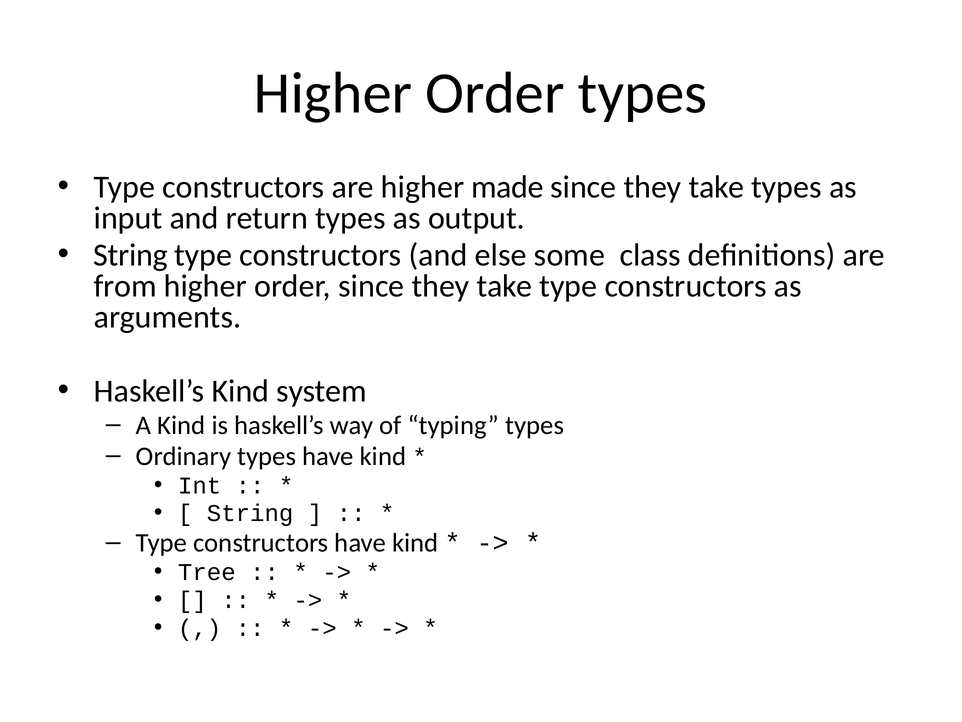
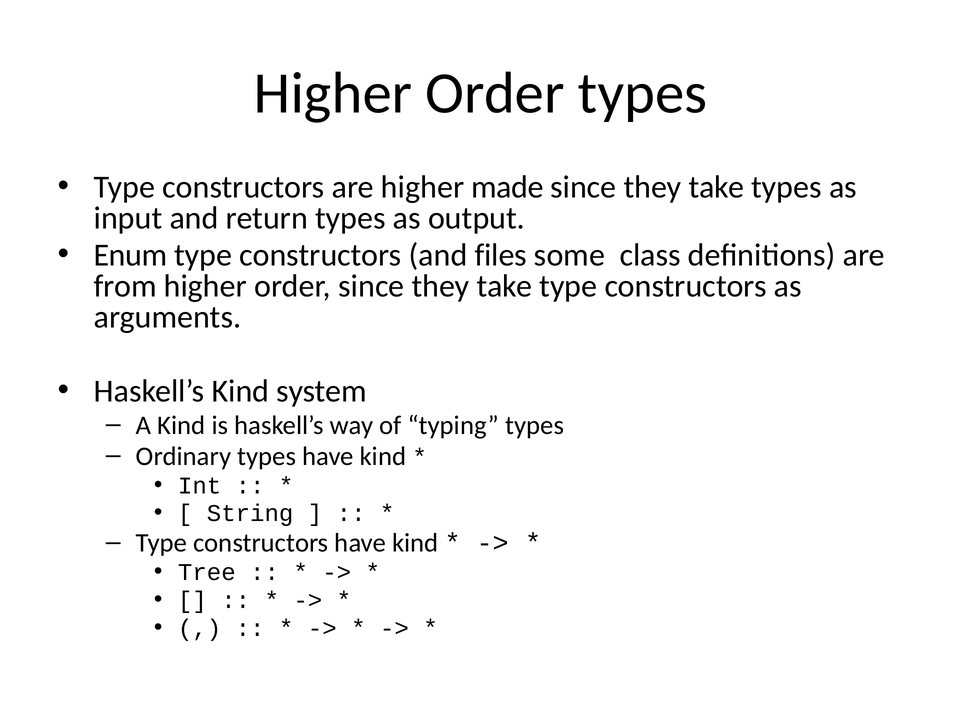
String at (131, 255): String -> Enum
else: else -> files
